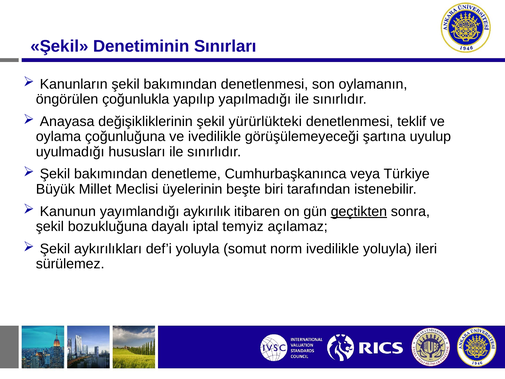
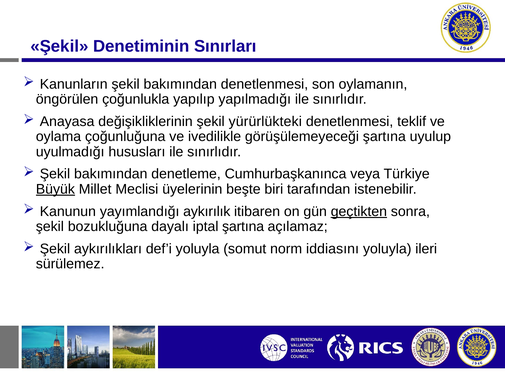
Büyük underline: none -> present
iptal temyiz: temyiz -> şartına
norm ivedilikle: ivedilikle -> iddiasını
